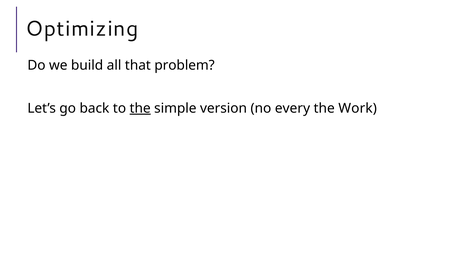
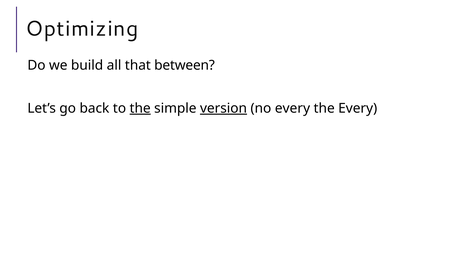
problem: problem -> between
version underline: none -> present
the Work: Work -> Every
